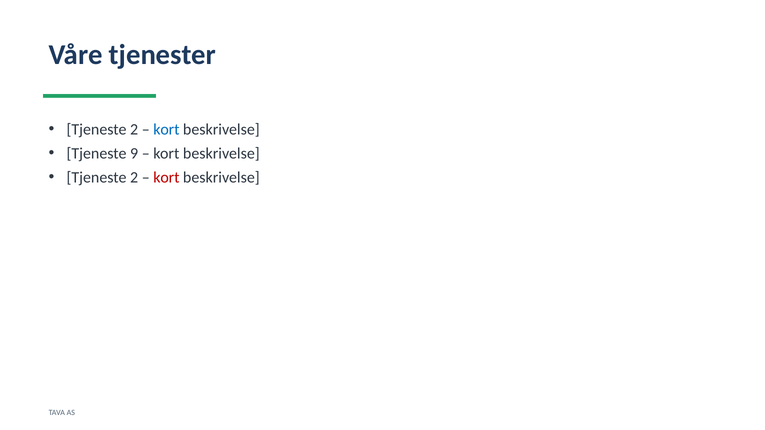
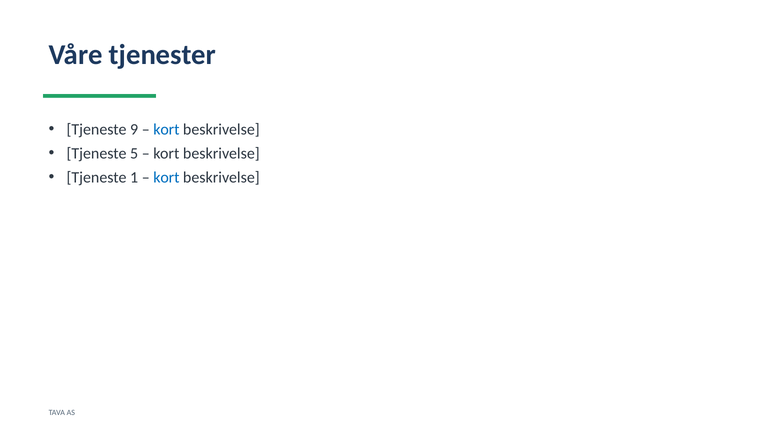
2 at (134, 130): 2 -> 9
9: 9 -> 5
2 at (134, 177): 2 -> 1
kort at (166, 177) colour: red -> blue
